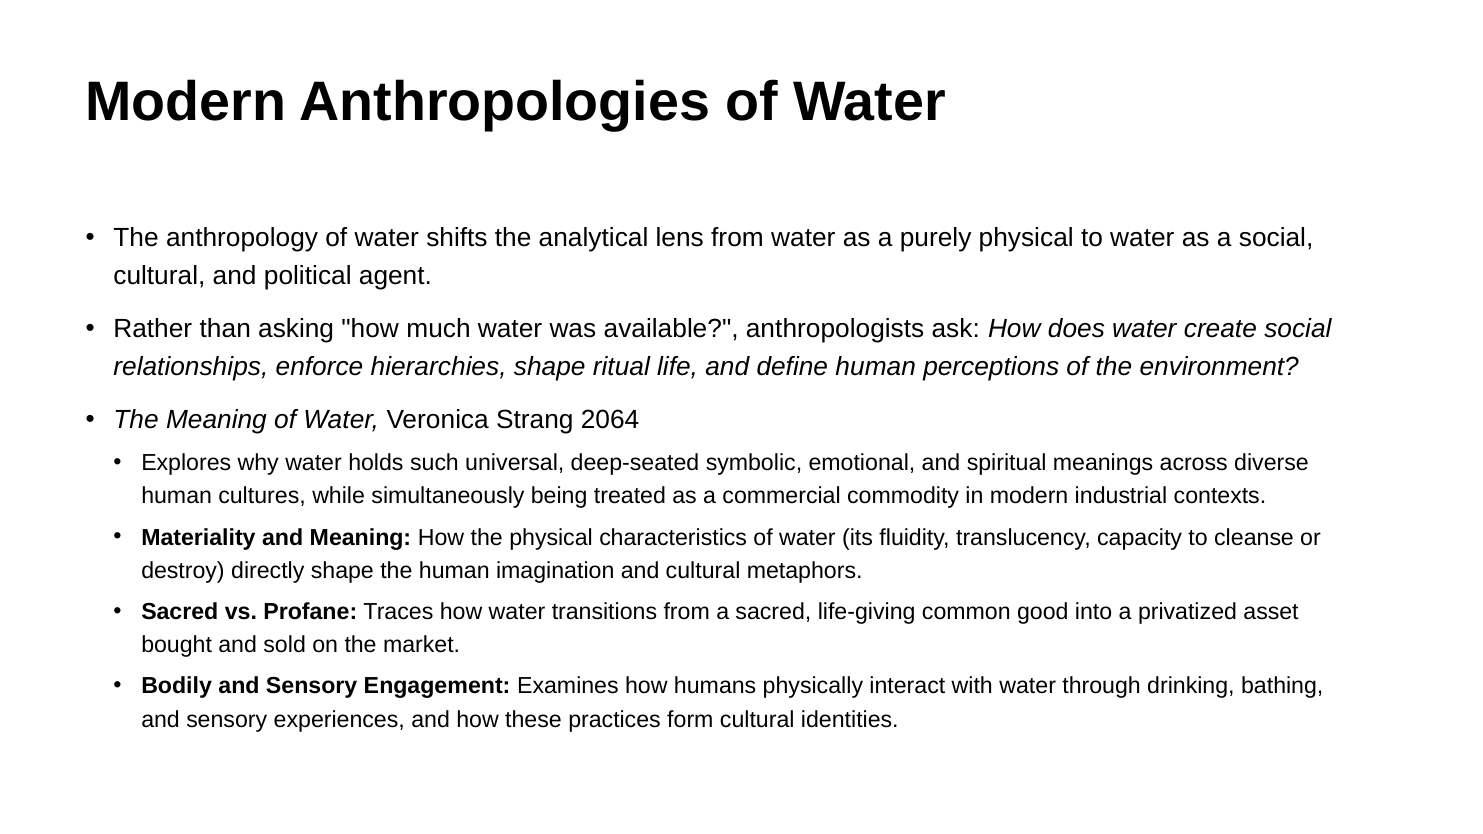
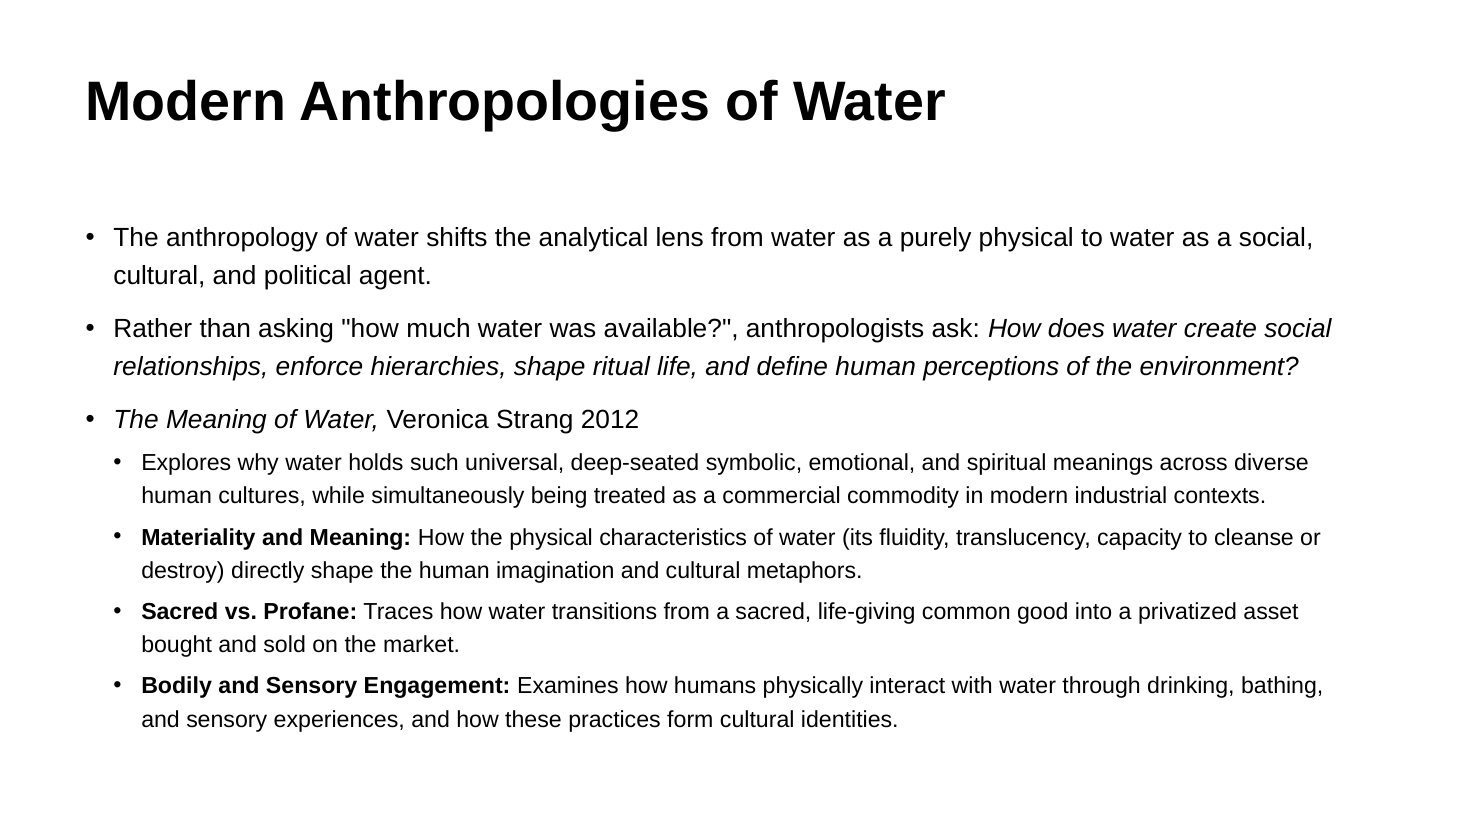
2064: 2064 -> 2012
